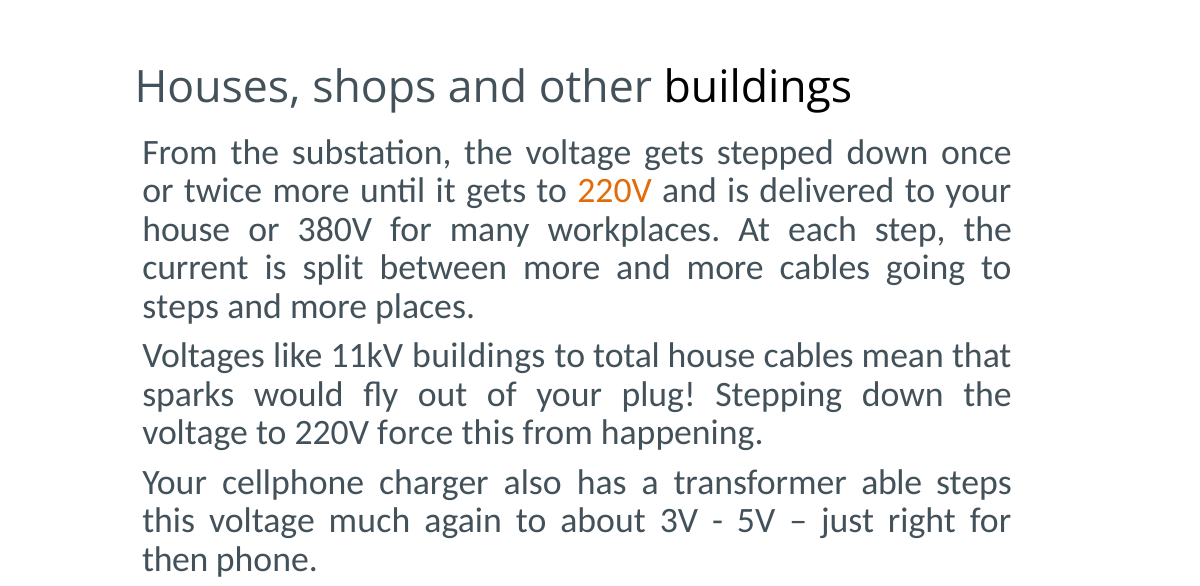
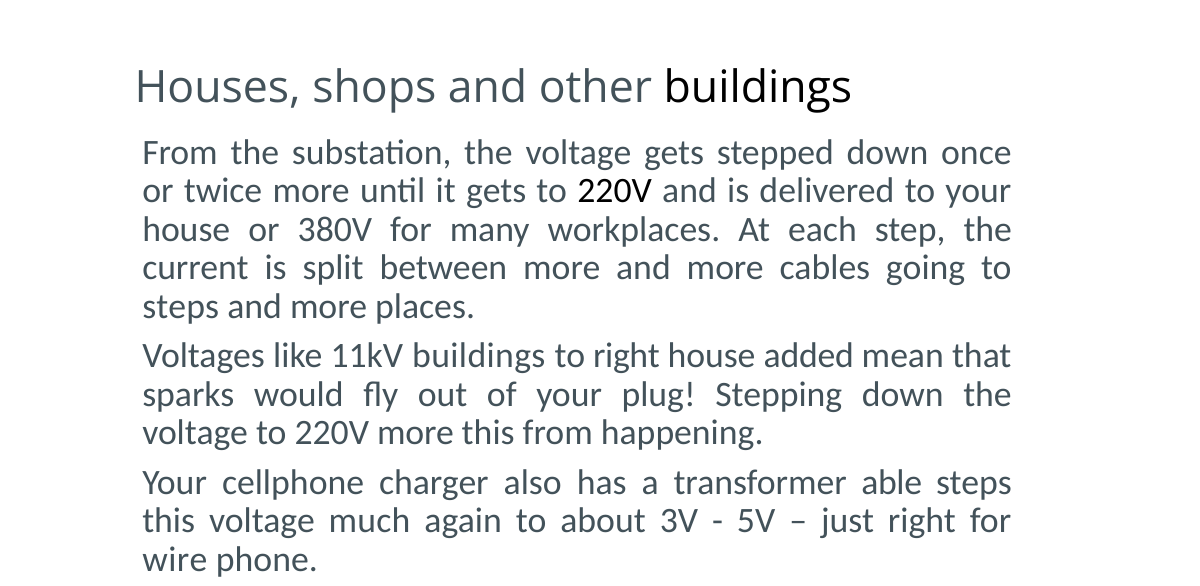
220V at (615, 191) colour: orange -> black
to total: total -> right
house cables: cables -> added
220V force: force -> more
then: then -> wire
